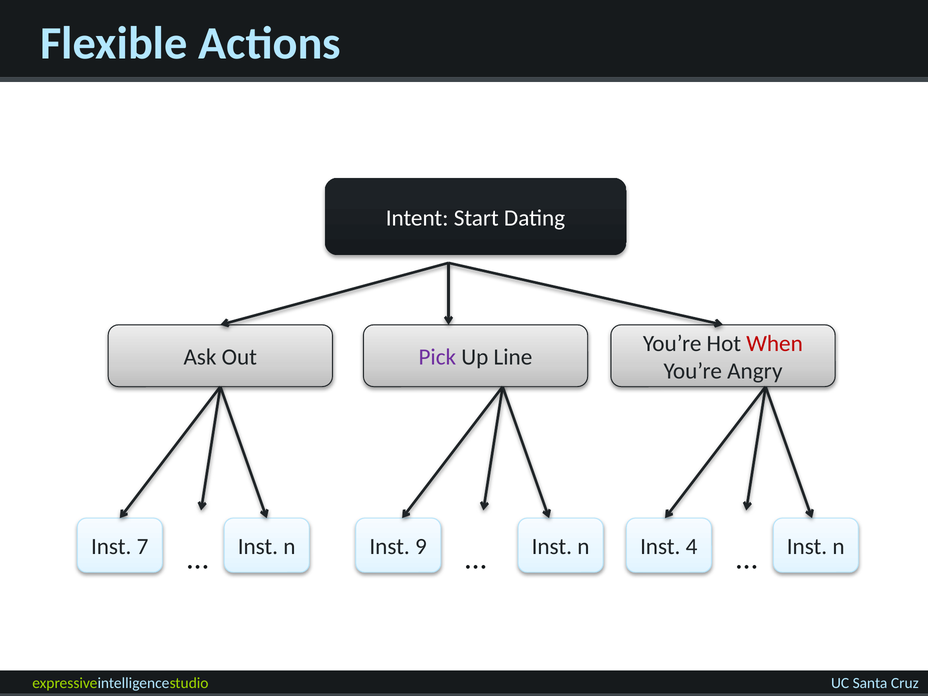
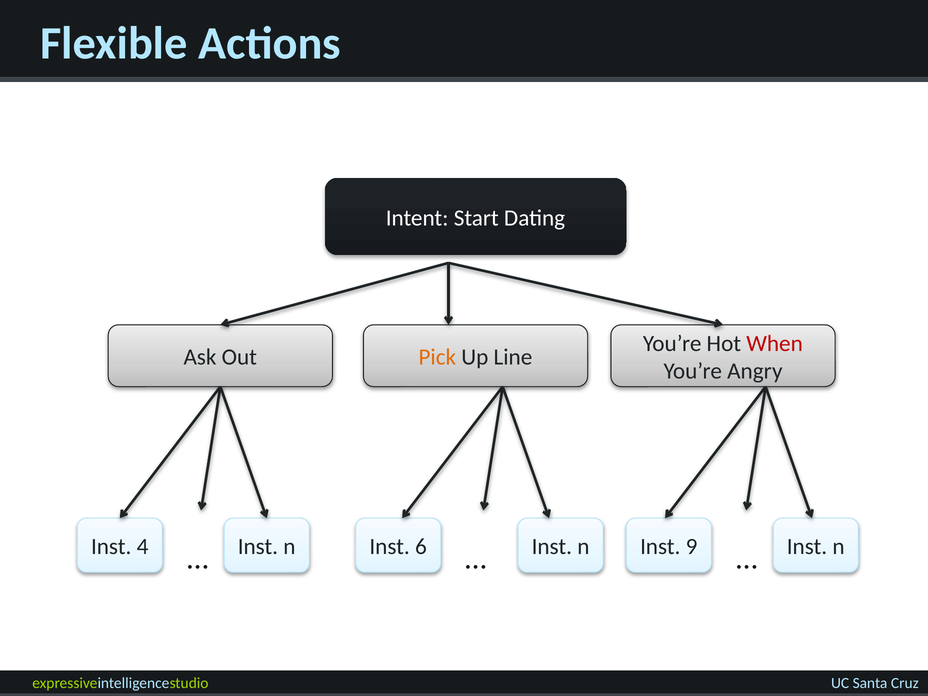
Pick colour: purple -> orange
7: 7 -> 4
9: 9 -> 6
4: 4 -> 9
